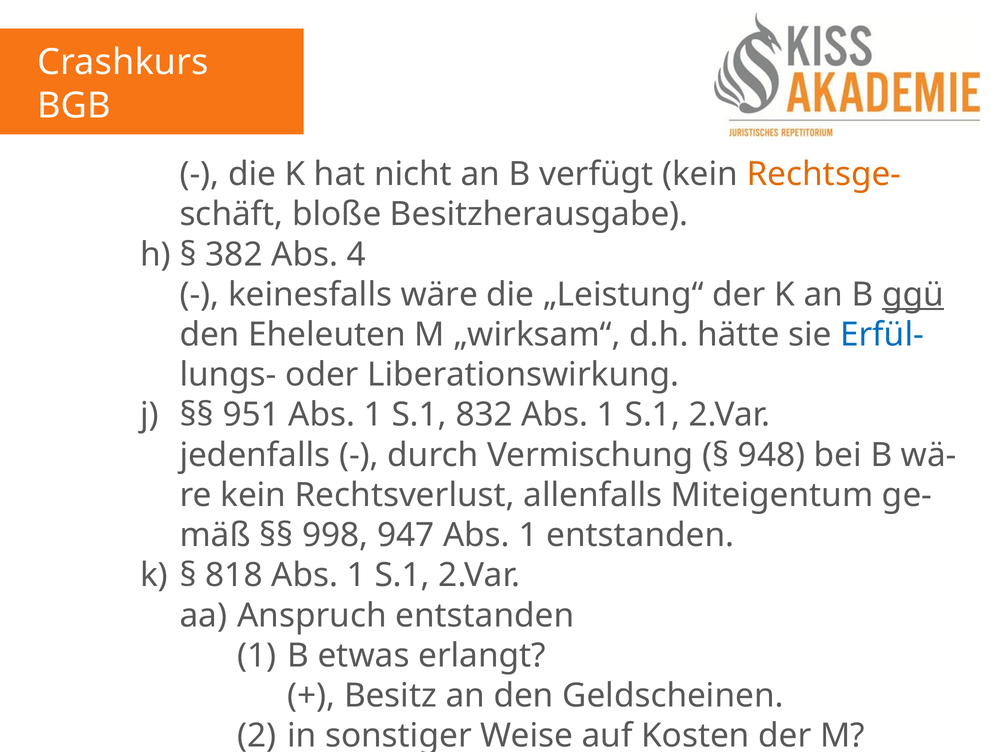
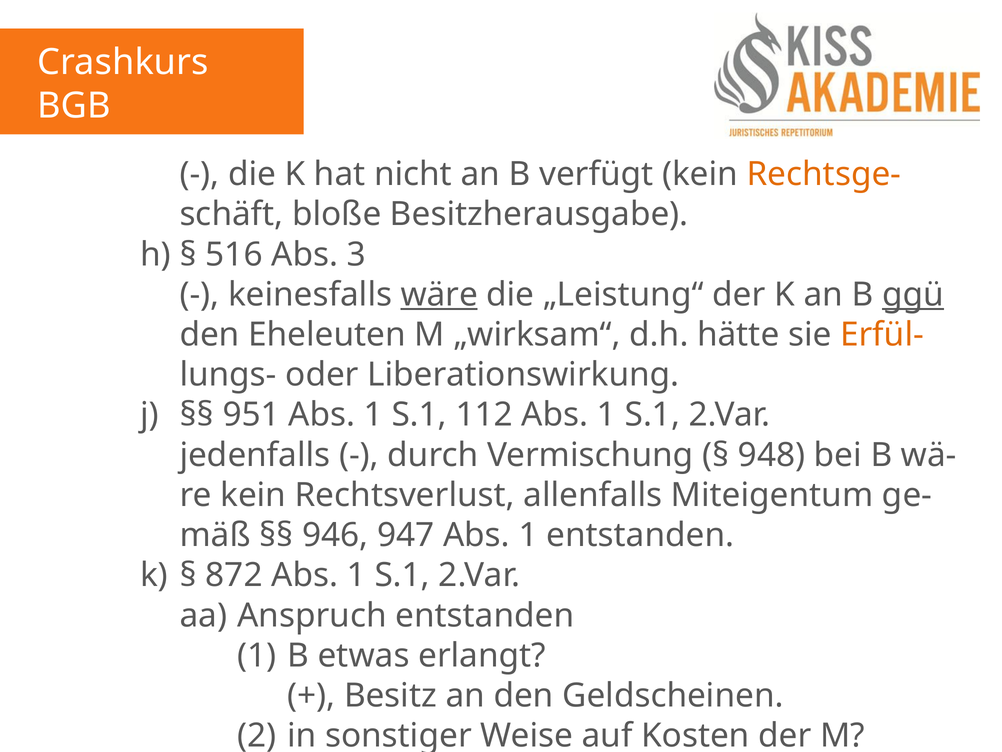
382: 382 -> 516
Abs 4: 4 -> 3
wäre underline: none -> present
Erfül- colour: blue -> orange
832: 832 -> 112
998: 998 -> 946
818: 818 -> 872
